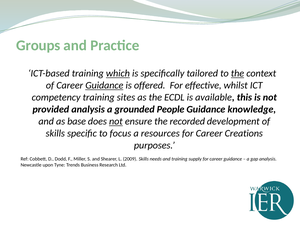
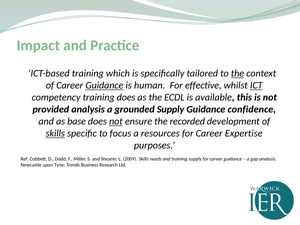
Groups: Groups -> Impact
which underline: present -> none
offered: offered -> human
ICT underline: none -> present
training sites: sites -> does
grounded People: People -> Supply
knowledge: knowledge -> confidence
skills at (55, 133) underline: none -> present
Creations: Creations -> Expertise
